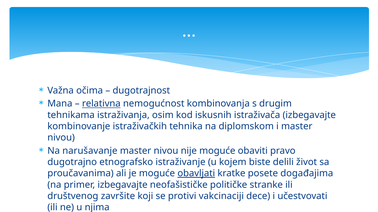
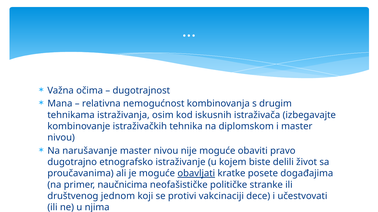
relativna underline: present -> none
primer izbegavajte: izbegavajte -> naučnicima
završite: završite -> jednom
